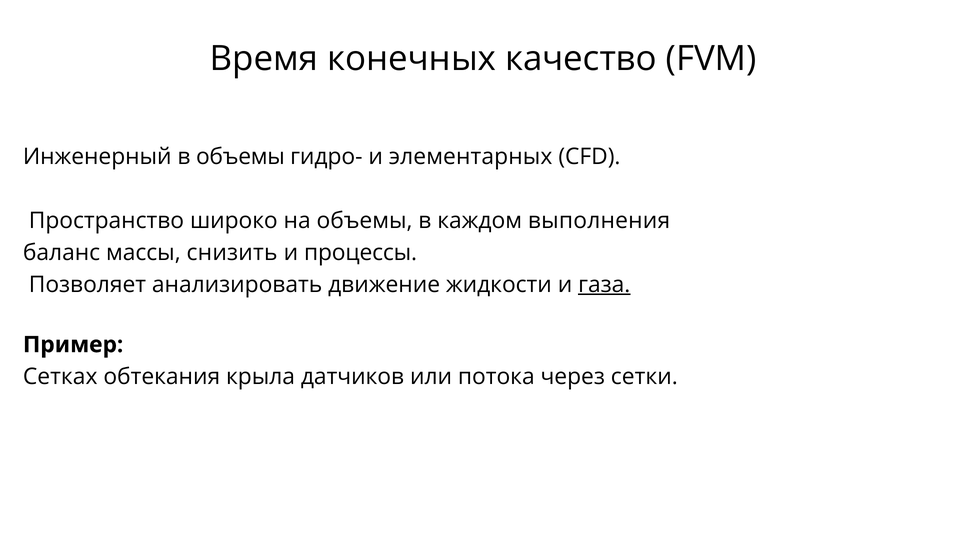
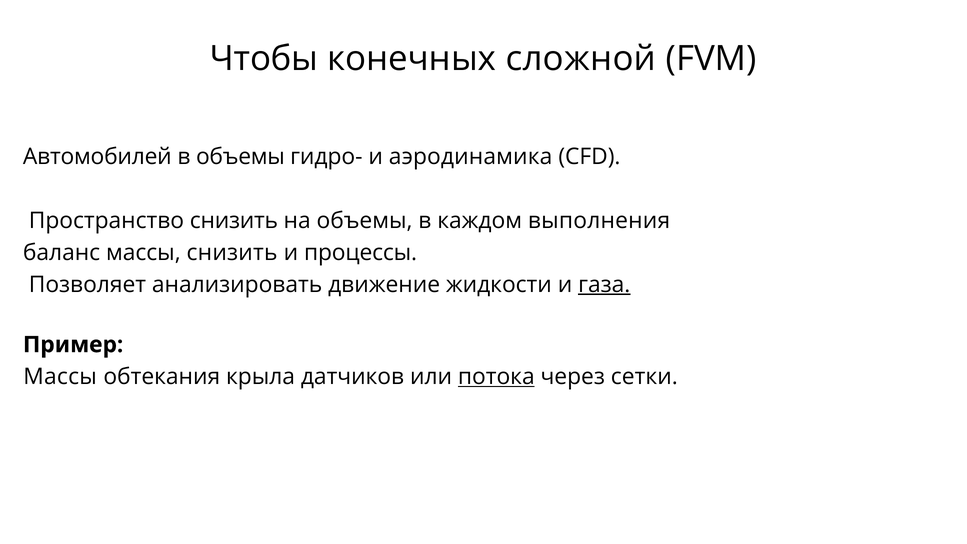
Время: Время -> Чтобы
качество: качество -> сложной
Инженерный: Инженерный -> Автомобилей
элементарных: элементарных -> аэродинамика
Пространство широко: широко -> снизить
Сетках at (60, 377): Сетках -> Массы
потока underline: none -> present
